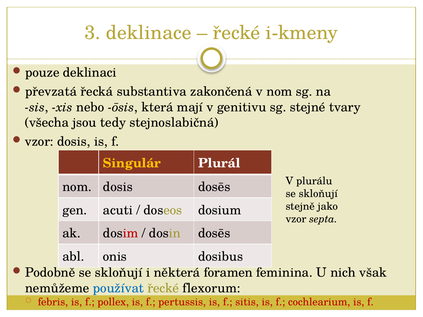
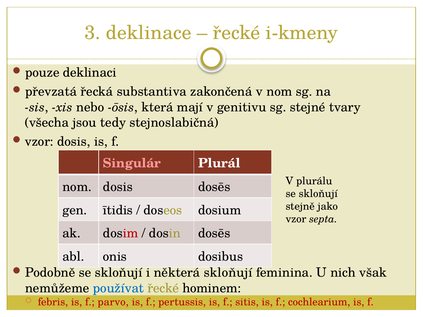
Singulár colour: yellow -> pink
acuti: acuti -> ītidis
některá foramen: foramen -> skloňují
flexorum: flexorum -> hominem
pollex: pollex -> parvo
